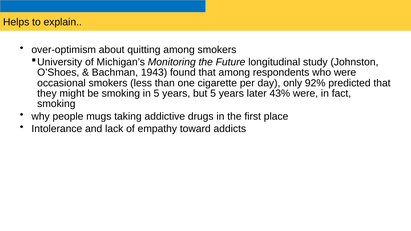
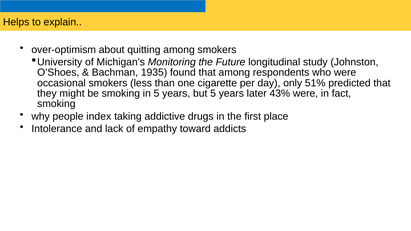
1943: 1943 -> 1935
92%: 92% -> 51%
mugs: mugs -> index
